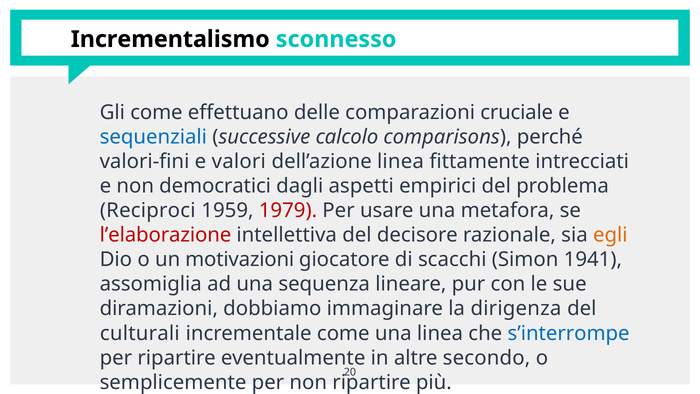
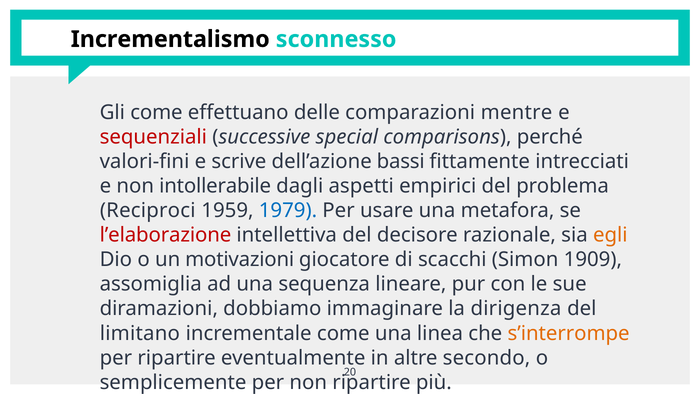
cruciale: cruciale -> mentre
sequenziali colour: blue -> red
calcolo: calcolo -> special
valori: valori -> scrive
dell’azione linea: linea -> bassi
democratici: democratici -> intollerabile
1979 colour: red -> blue
1941: 1941 -> 1909
culturali: culturali -> limitano
s’interrompe colour: blue -> orange
